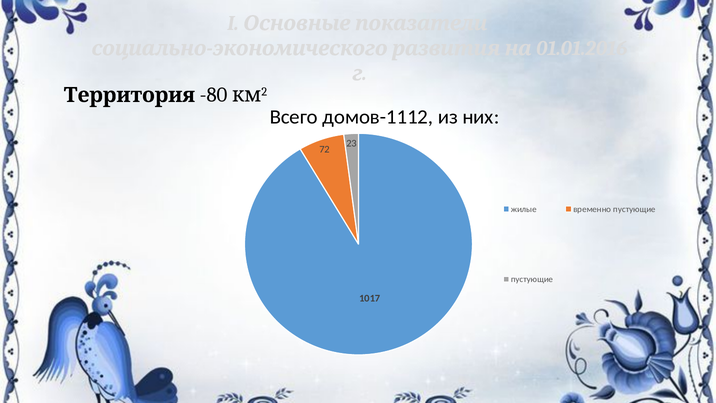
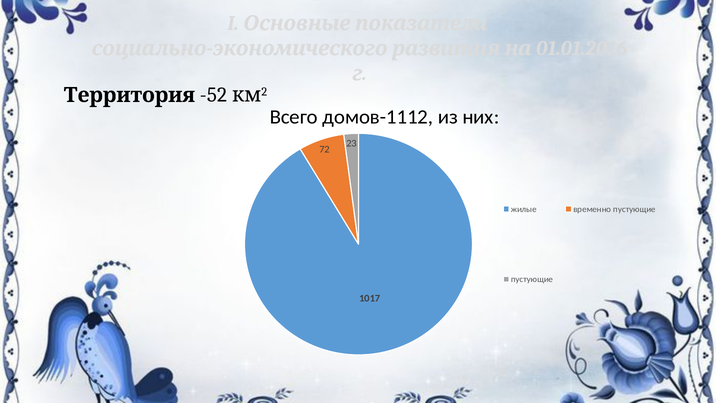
-80: -80 -> -52
